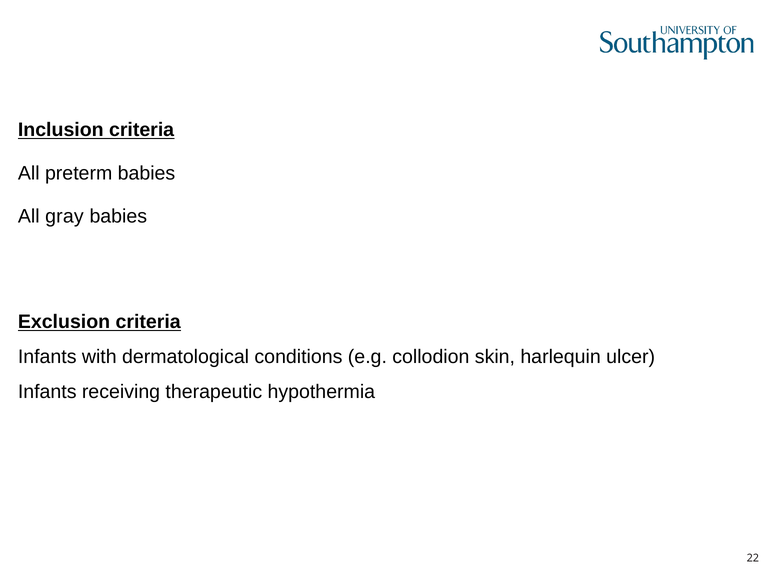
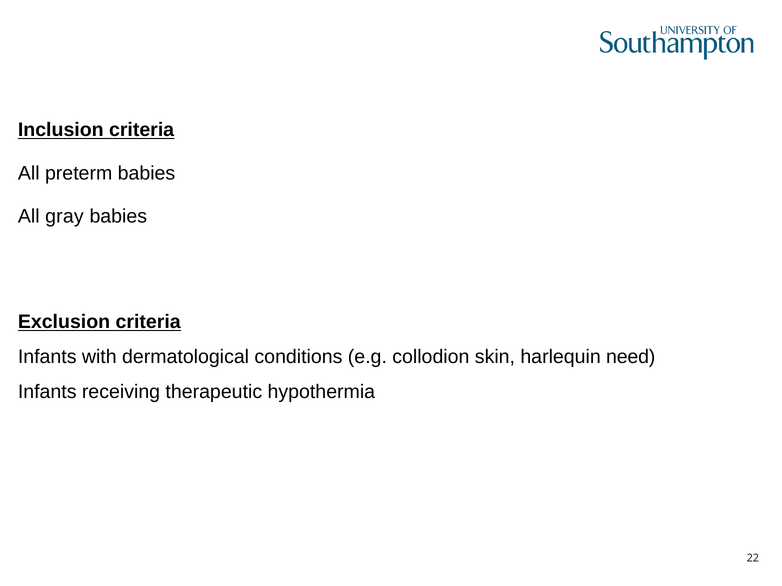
ulcer: ulcer -> need
